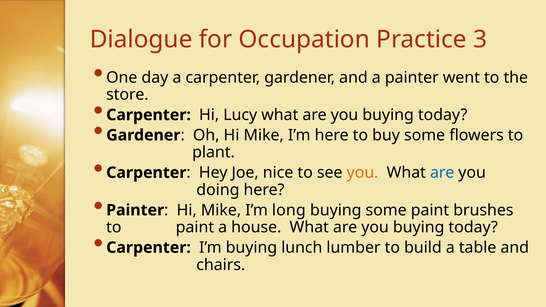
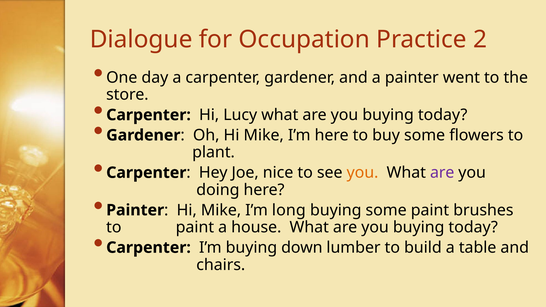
3: 3 -> 2
are at (442, 173) colour: blue -> purple
lunch: lunch -> down
